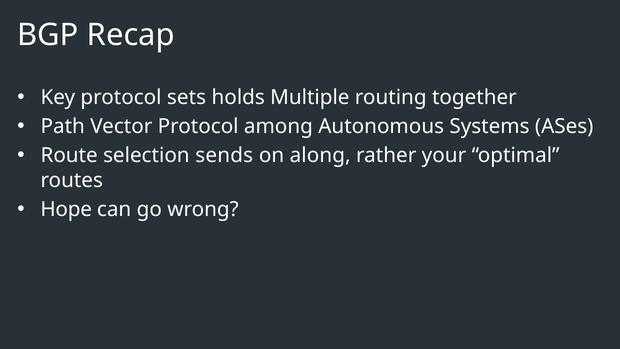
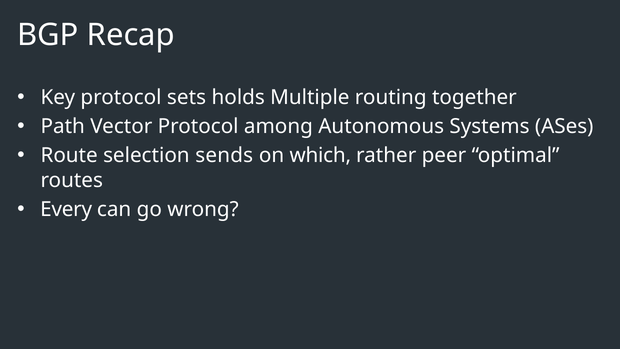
along: along -> which
your: your -> peer
Hope: Hope -> Every
